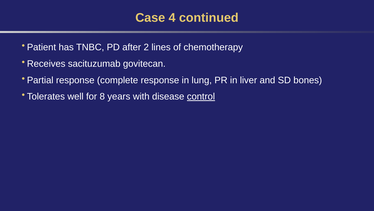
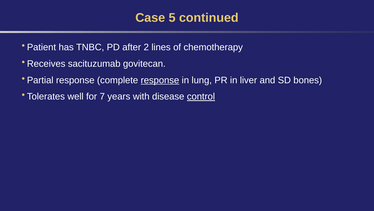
4: 4 -> 5
response at (160, 80) underline: none -> present
8: 8 -> 7
